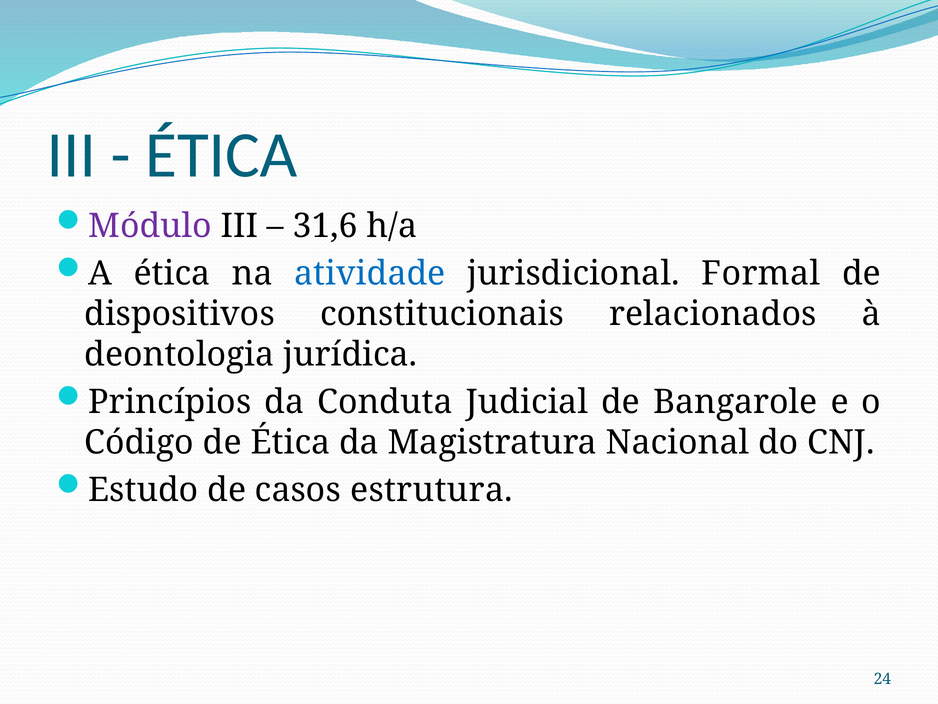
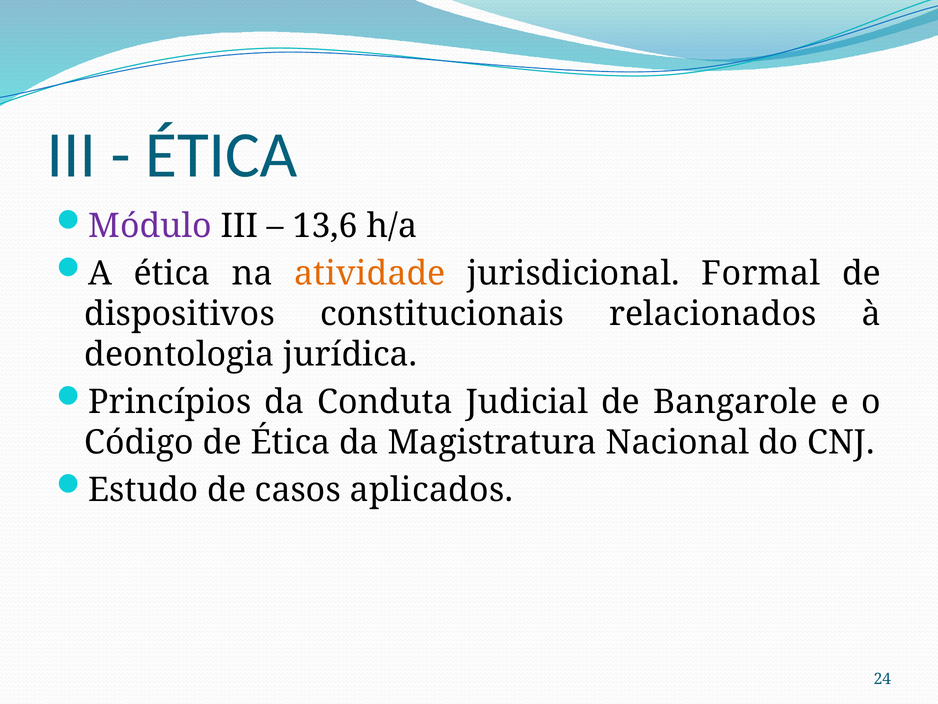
31,6: 31,6 -> 13,6
atividade colour: blue -> orange
estrutura: estrutura -> aplicados
